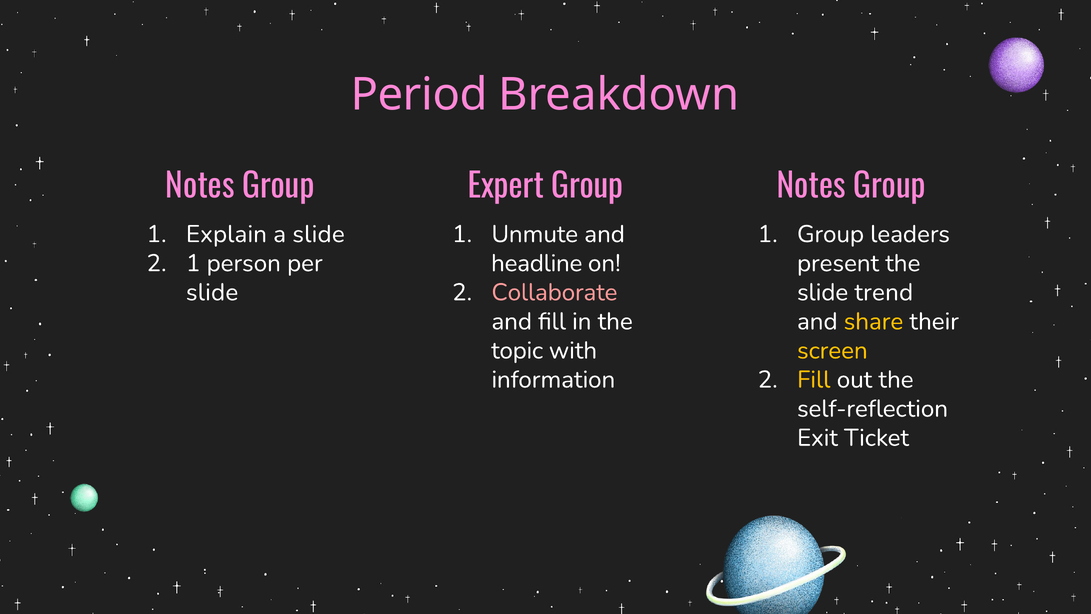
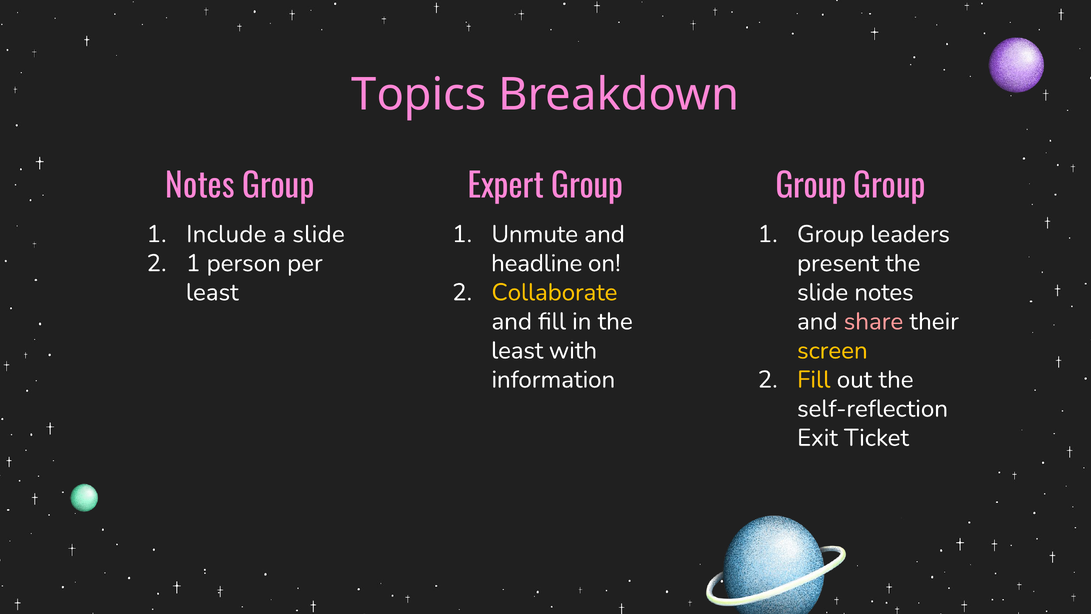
Period: Period -> Topics
Notes at (811, 187): Notes -> Group
Explain: Explain -> Include
slide at (212, 292): slide -> least
Collaborate colour: pink -> yellow
slide trend: trend -> notes
share colour: yellow -> pink
topic at (517, 350): topic -> least
